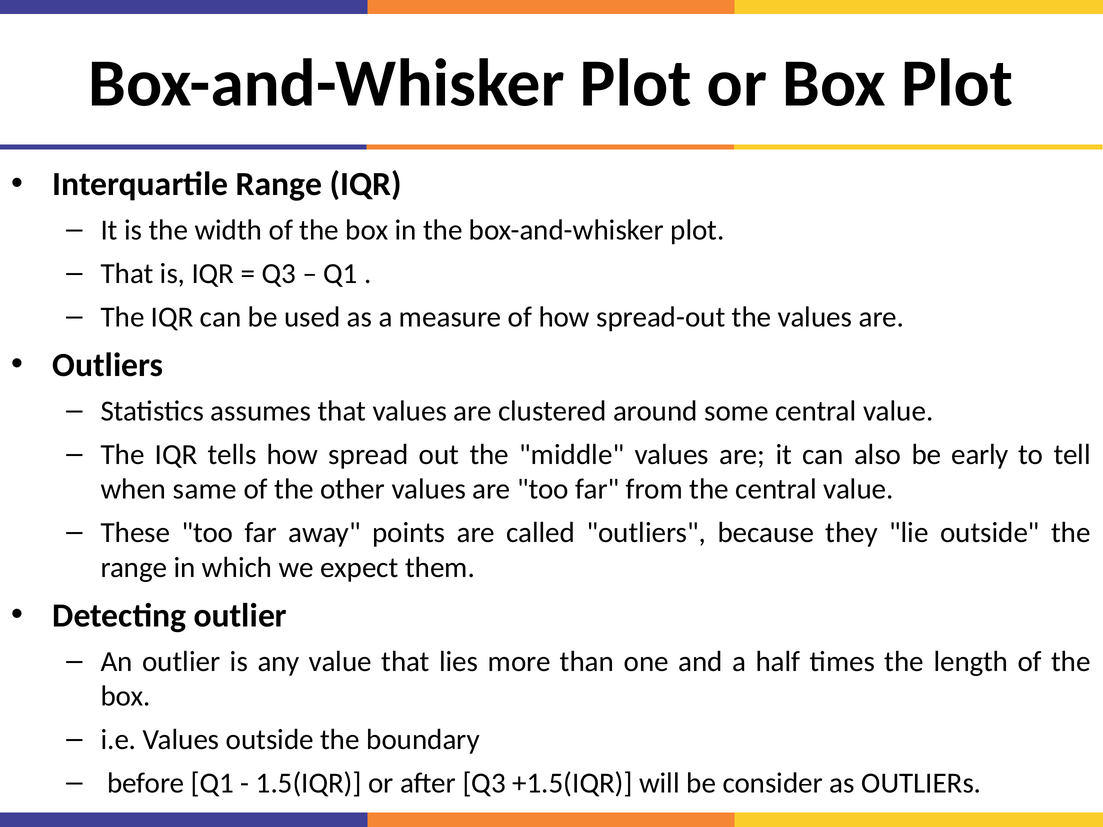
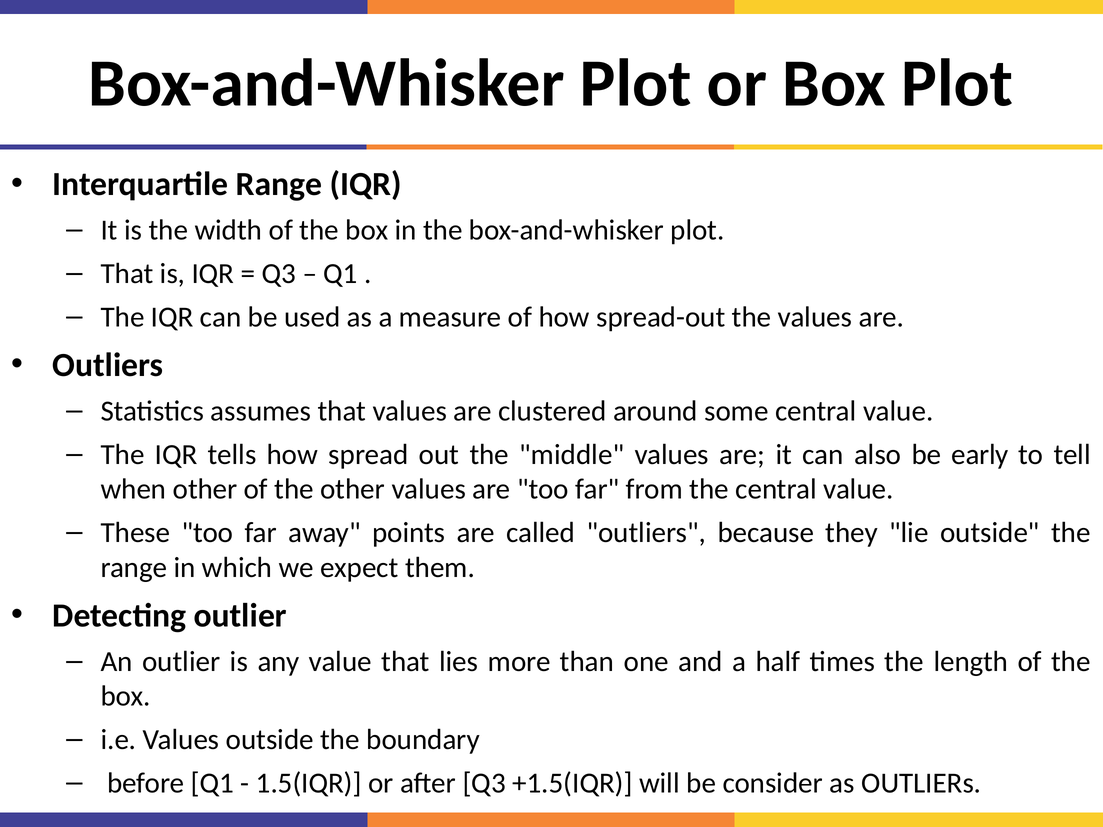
when same: same -> other
